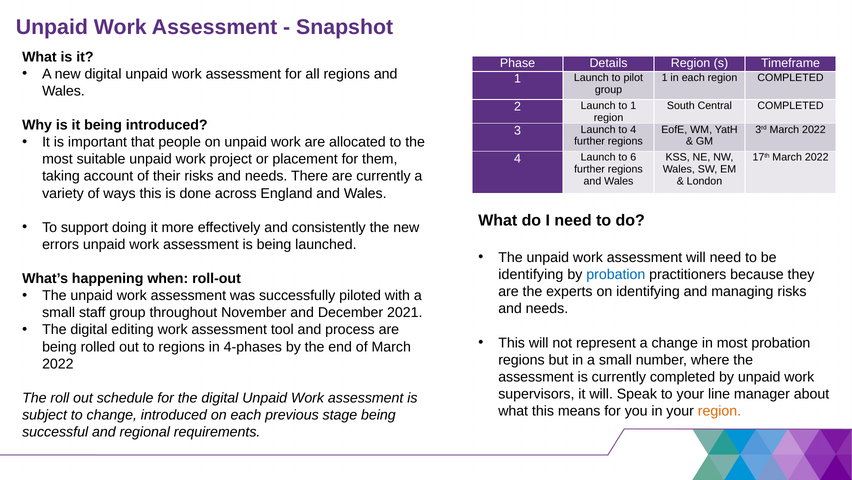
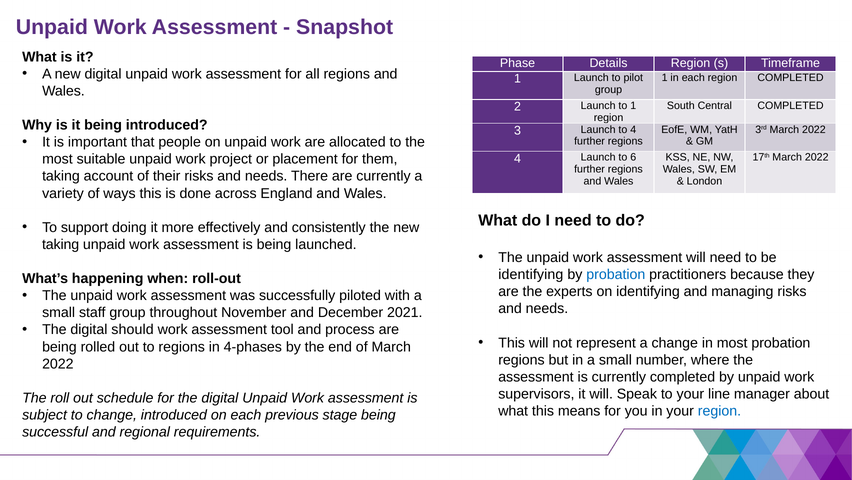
errors at (61, 244): errors -> taking
editing: editing -> should
region at (719, 410) colour: orange -> blue
